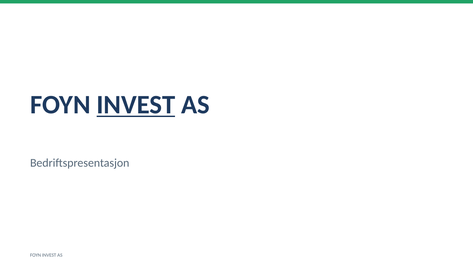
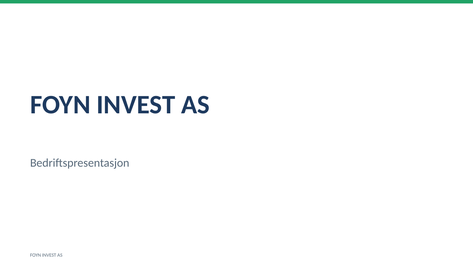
INVEST at (136, 105) underline: present -> none
